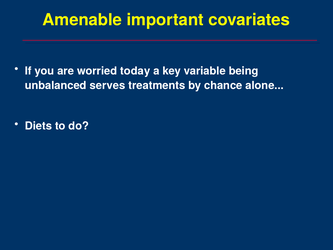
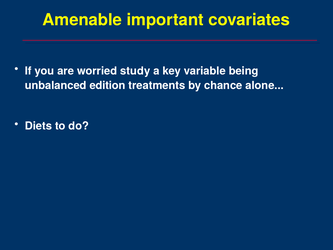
today: today -> study
serves: serves -> edition
